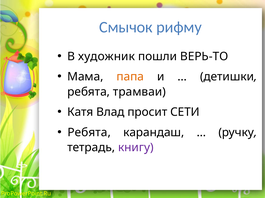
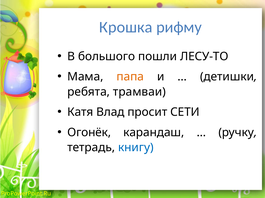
Смычок: Смычок -> Крошка
художник: художник -> большого
ВЕРЬ-ТО: ВЕРЬ-ТО -> ЛЕСУ-ТО
Ребята at (89, 133): Ребята -> Огонёк
книгу colour: purple -> blue
